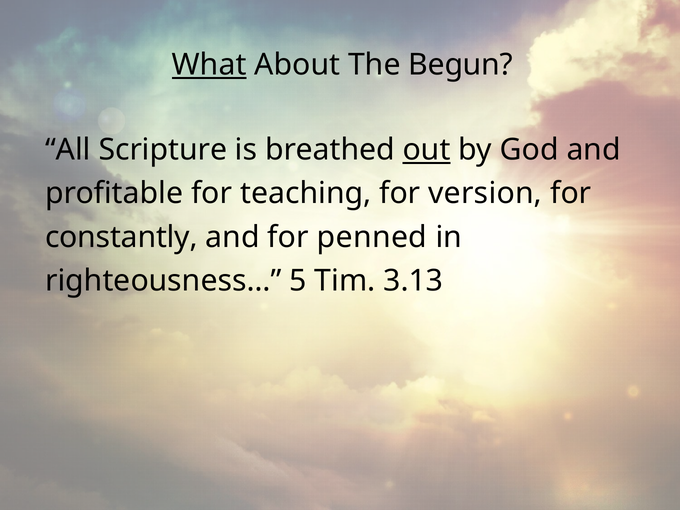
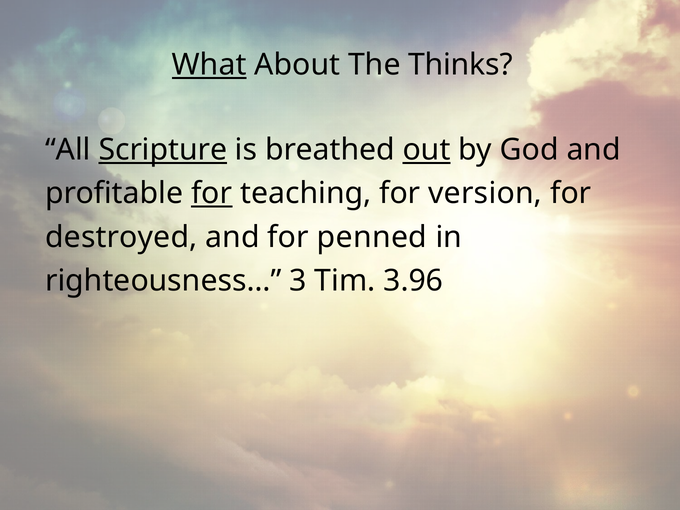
Begun: Begun -> Thinks
Scripture underline: none -> present
for at (212, 193) underline: none -> present
constantly: constantly -> destroyed
5: 5 -> 3
3.13: 3.13 -> 3.96
